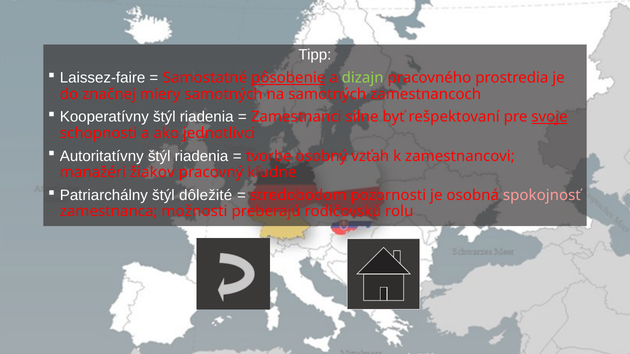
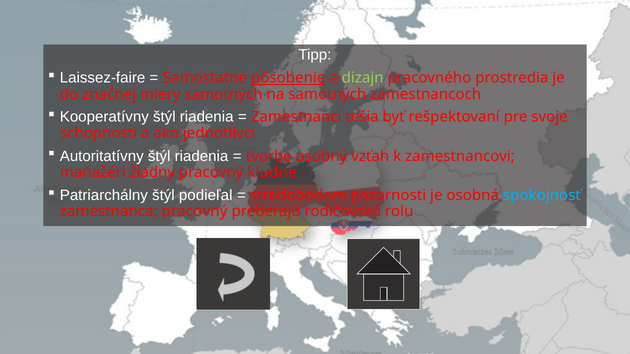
silne: silne -> tešia
svoje underline: present -> none
žiakov: žiakov -> žiadny
dôležité: dôležité -> podieľal
spokojnosť colour: pink -> light blue
zamestnanca možnosti: možnosti -> pracovný
